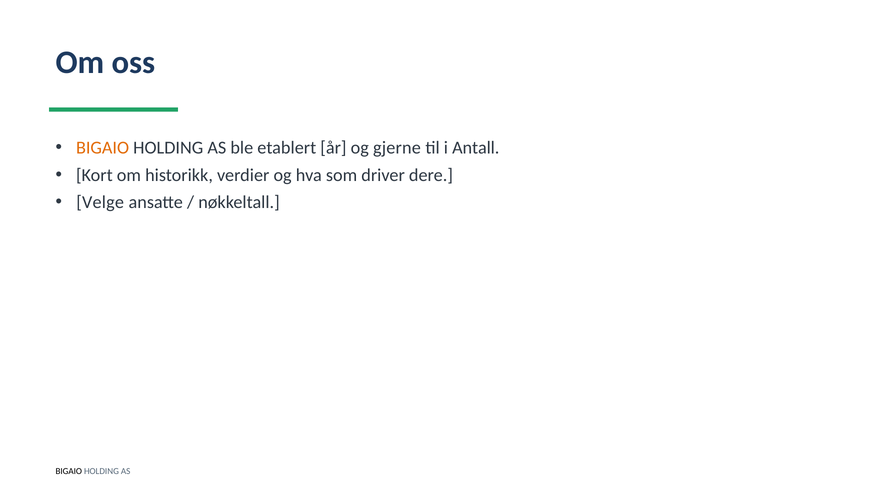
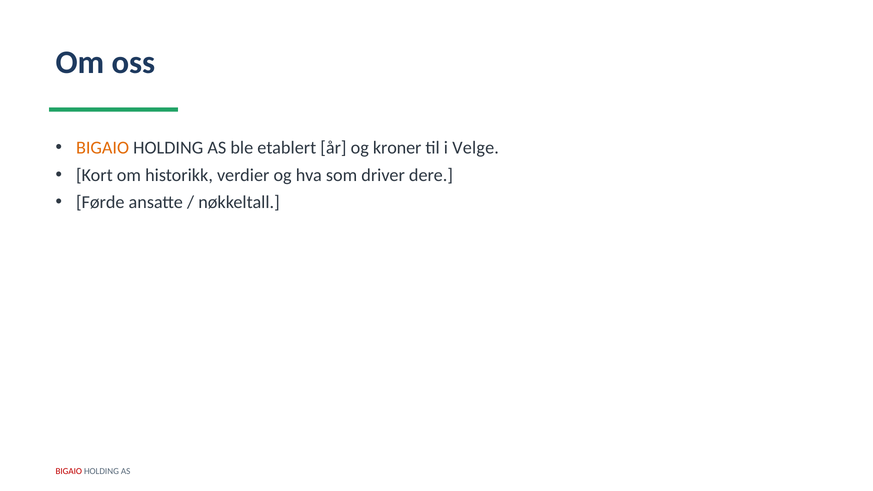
gjerne: gjerne -> kroner
Antall: Antall -> Velge
Velge: Velge -> Førde
BIGAIO at (69, 471) colour: black -> red
